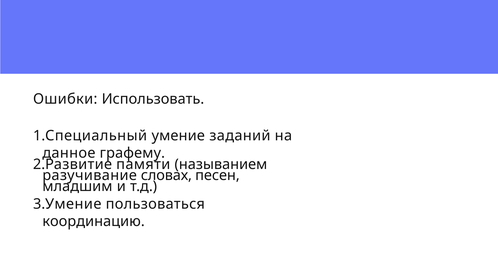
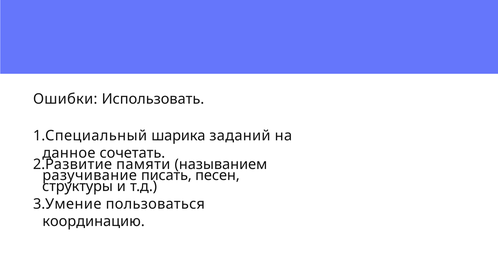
умение: умение -> шарика
графему: графему -> сочетать
словах: словах -> писать
младшим: младшим -> структуры
